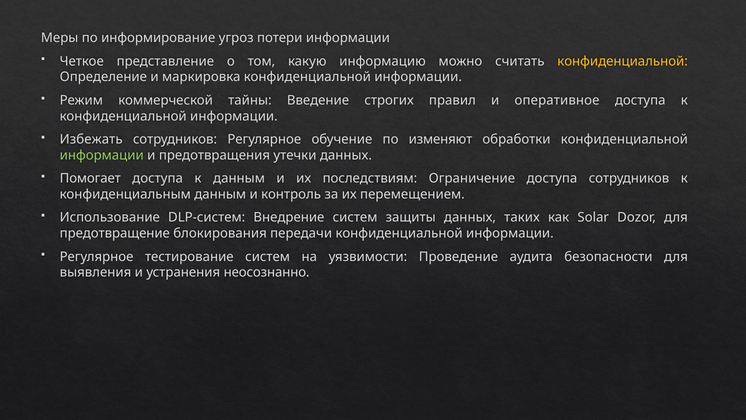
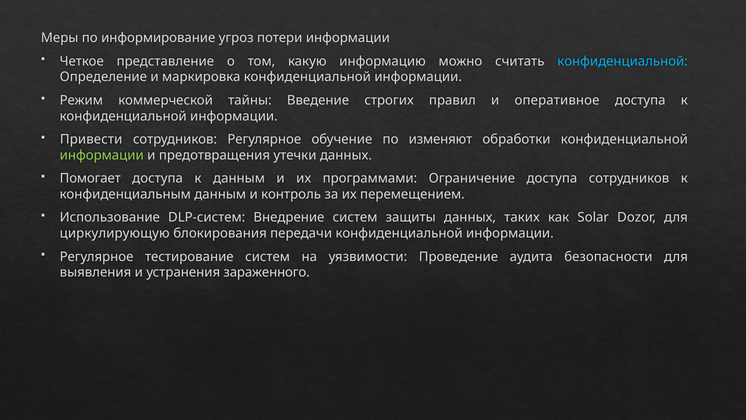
конфиденциальной at (623, 61) colour: yellow -> light blue
Избежать: Избежать -> Привести
последствиям: последствиям -> программами
предотвращение: предотвращение -> циркулирующую
неосознанно: неосознанно -> зараженного
